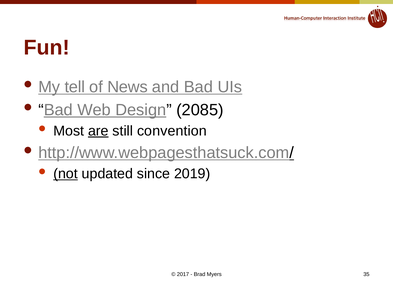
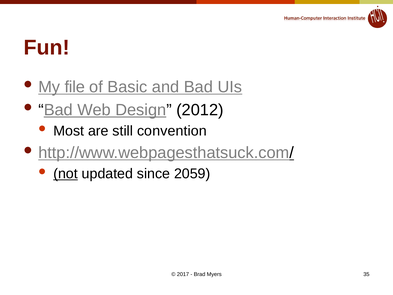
tell: tell -> file
News: News -> Basic
2085: 2085 -> 2012
are underline: present -> none
2019: 2019 -> 2059
